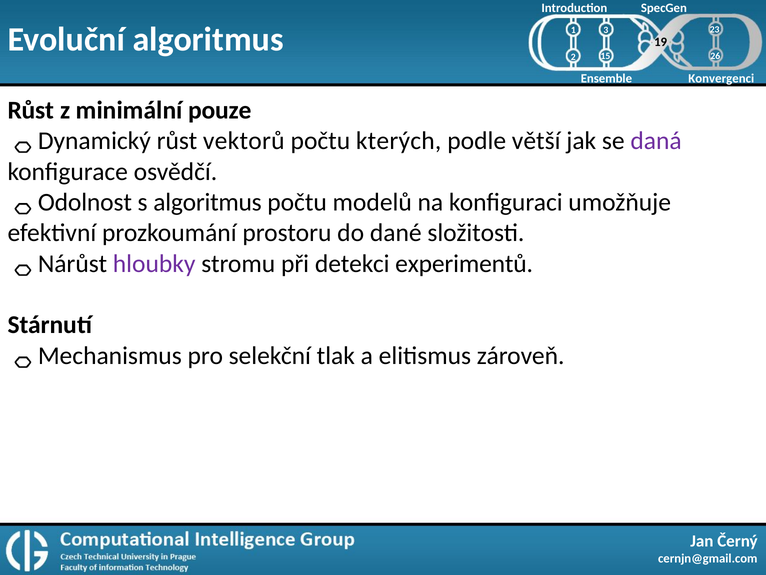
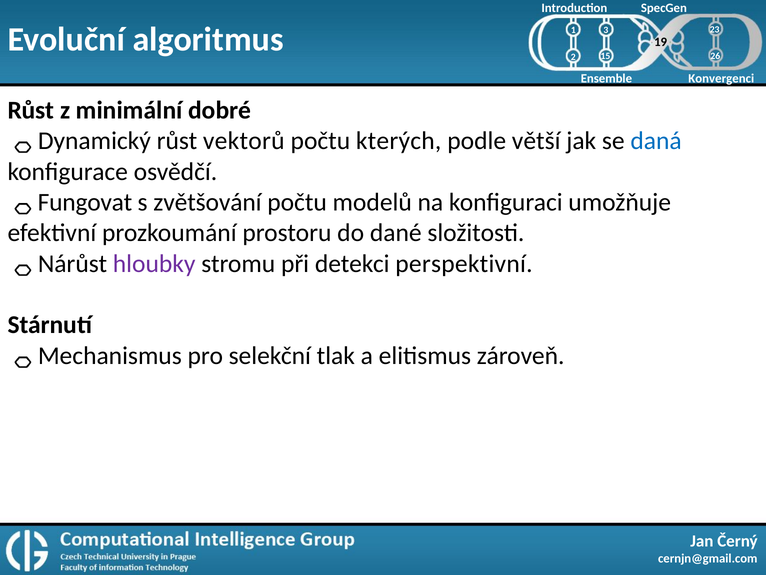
pouze: pouze -> dobré
daná colour: purple -> blue
Odolnost: Odolnost -> Fungovat
s algoritmus: algoritmus -> zvětšování
experimentů: experimentů -> perspektivní
